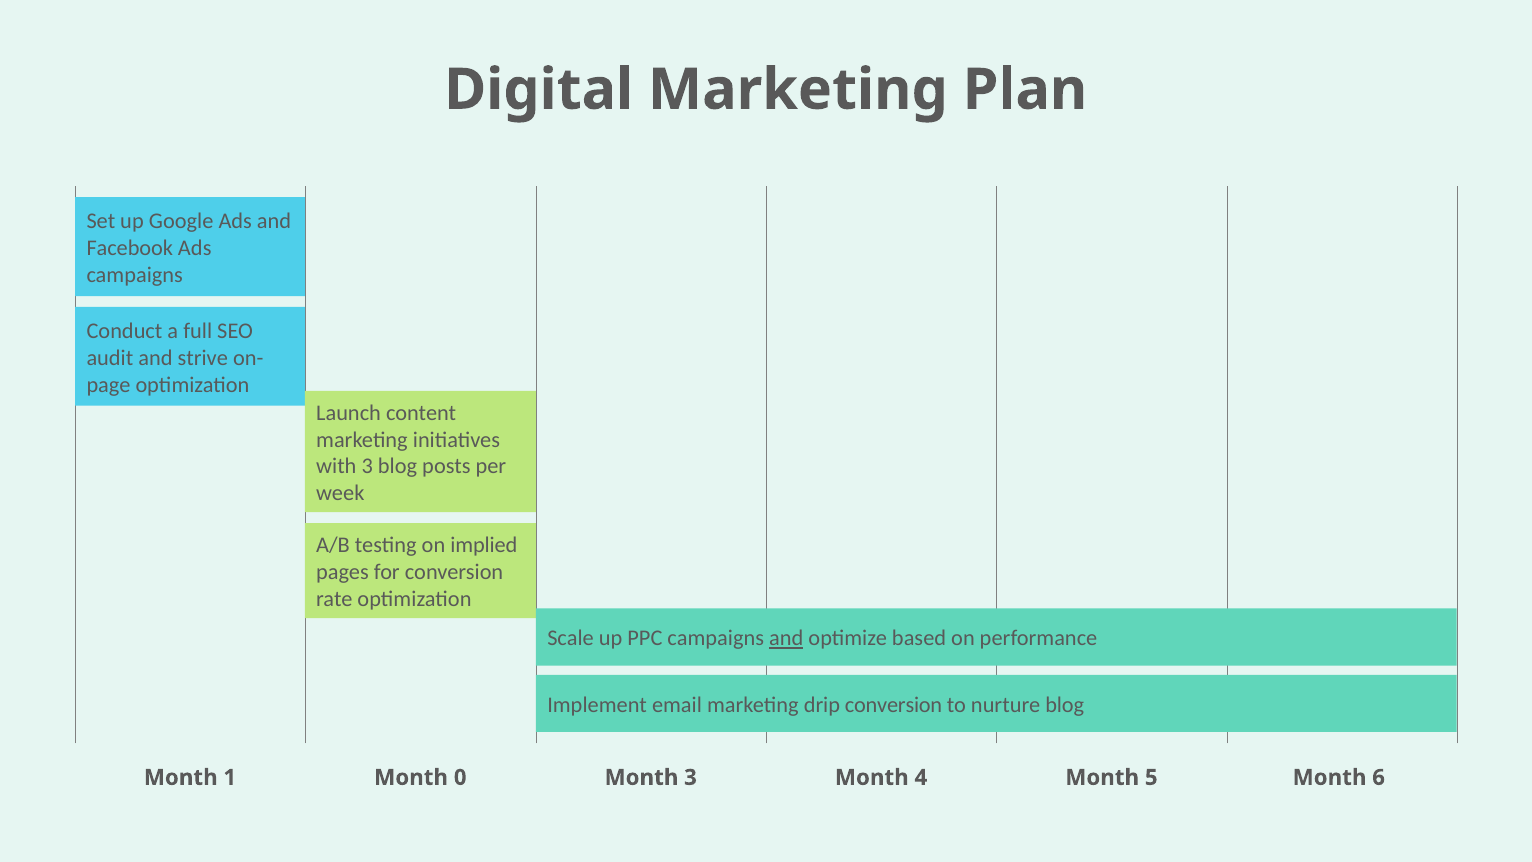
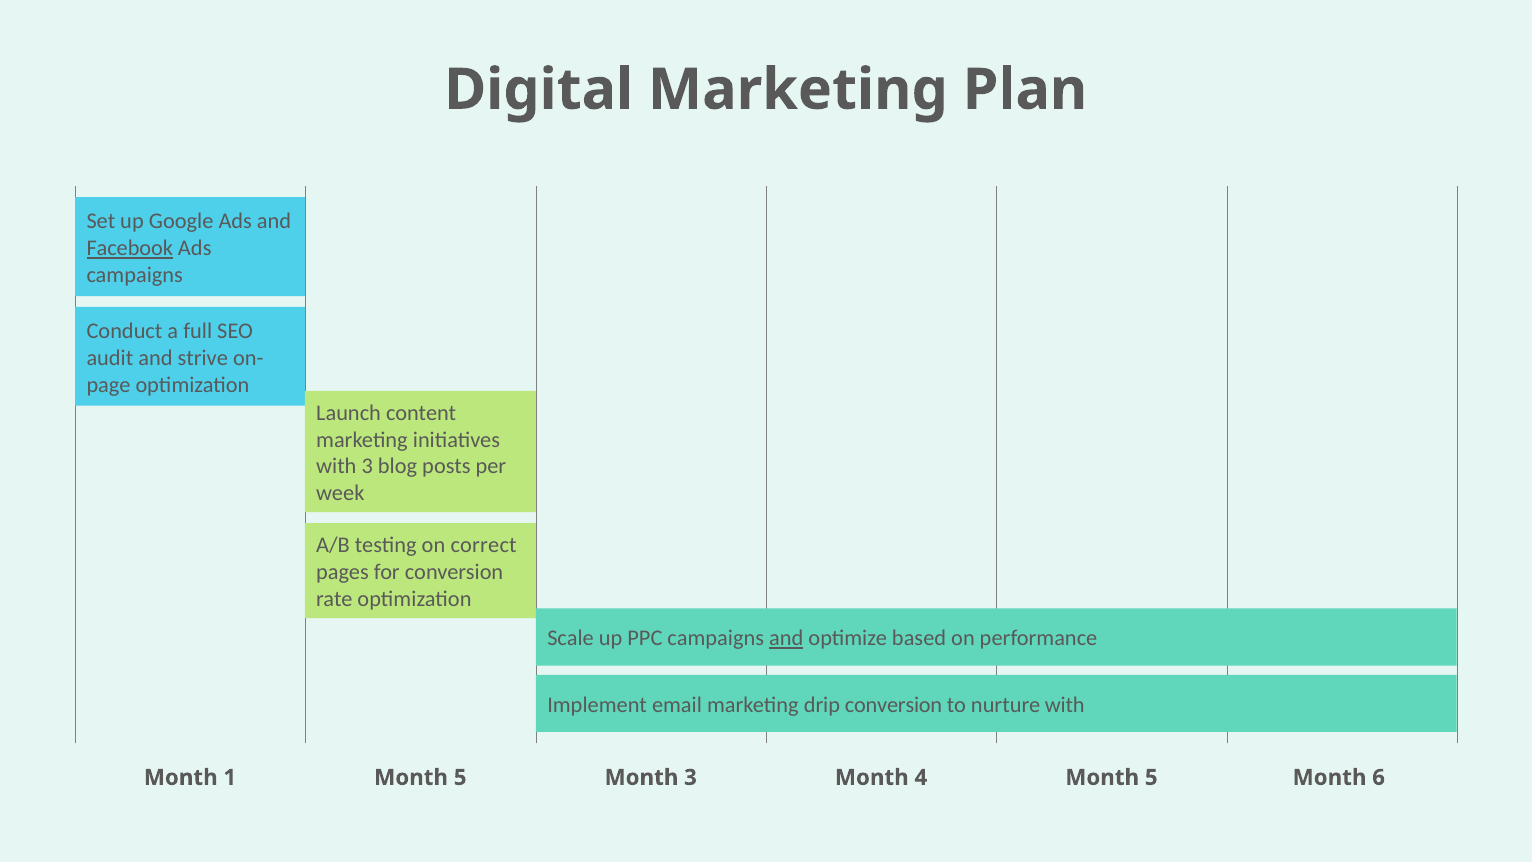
Facebook underline: none -> present
implied: implied -> correct
nurture blog: blog -> with
1 Month 0: 0 -> 5
